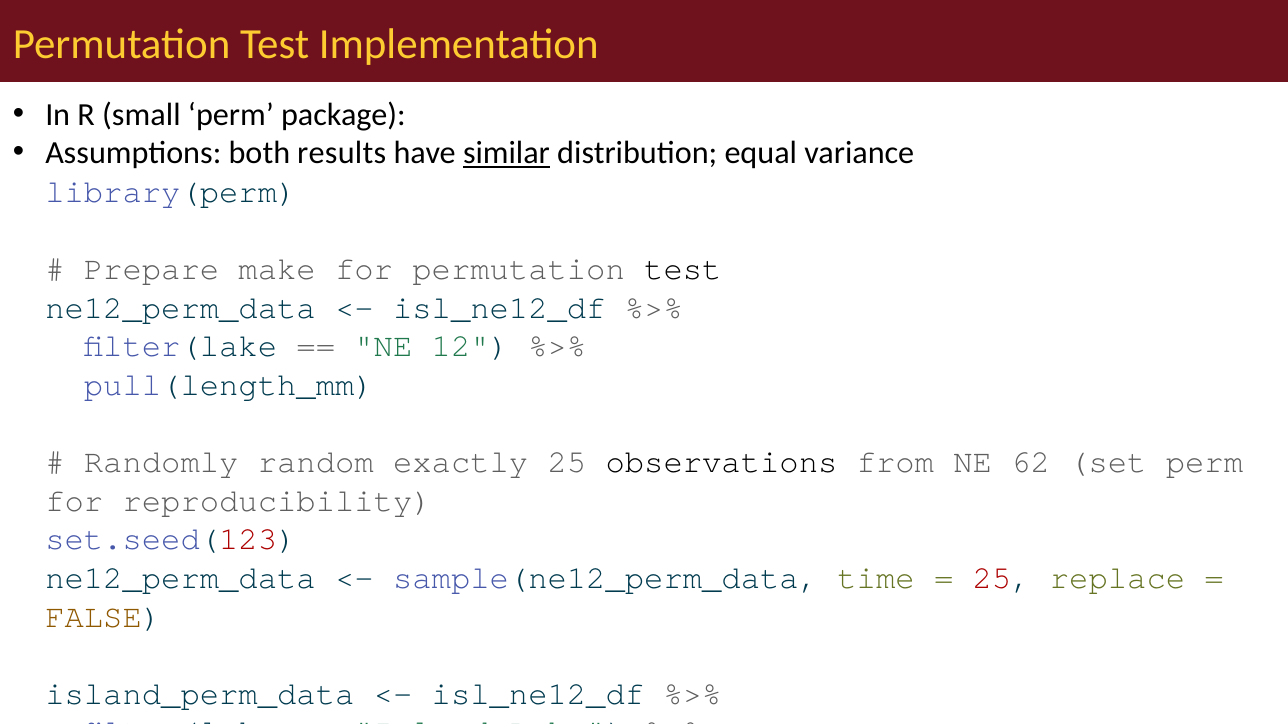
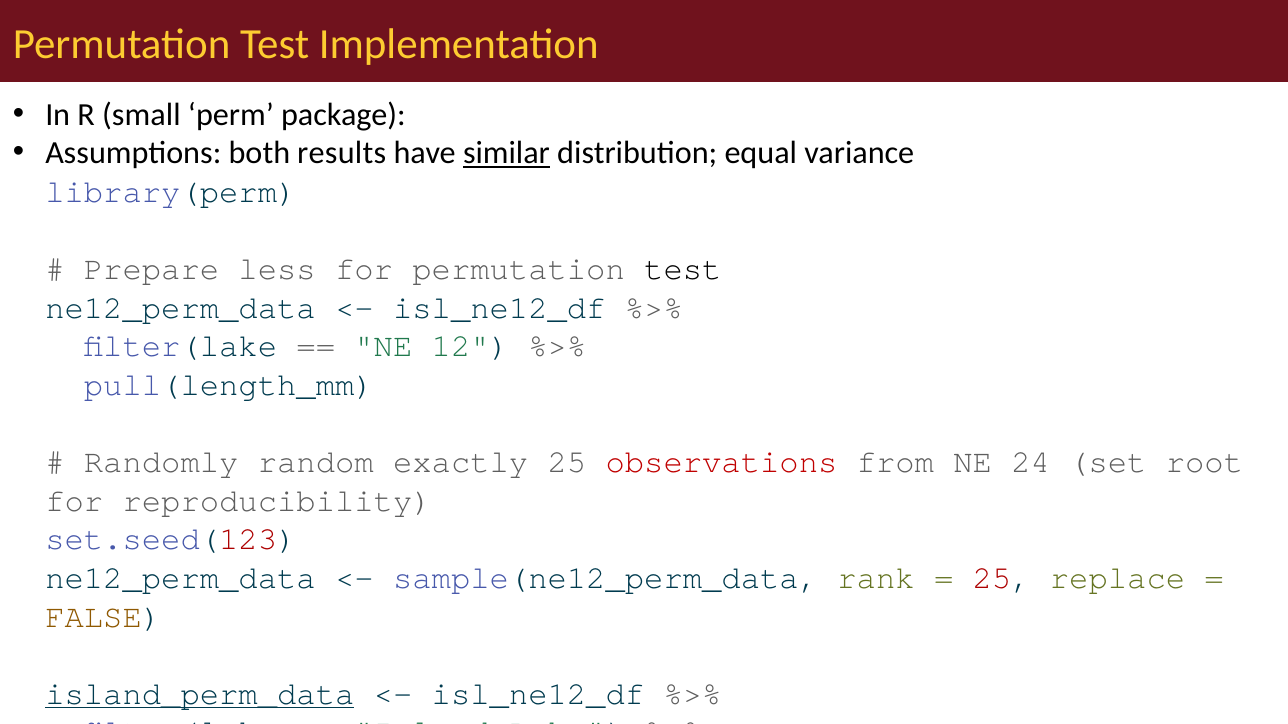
make: make -> less
observations colour: black -> red
62: 62 -> 24
set perm: perm -> root
time: time -> rank
island_perm_data at (200, 694) underline: none -> present
